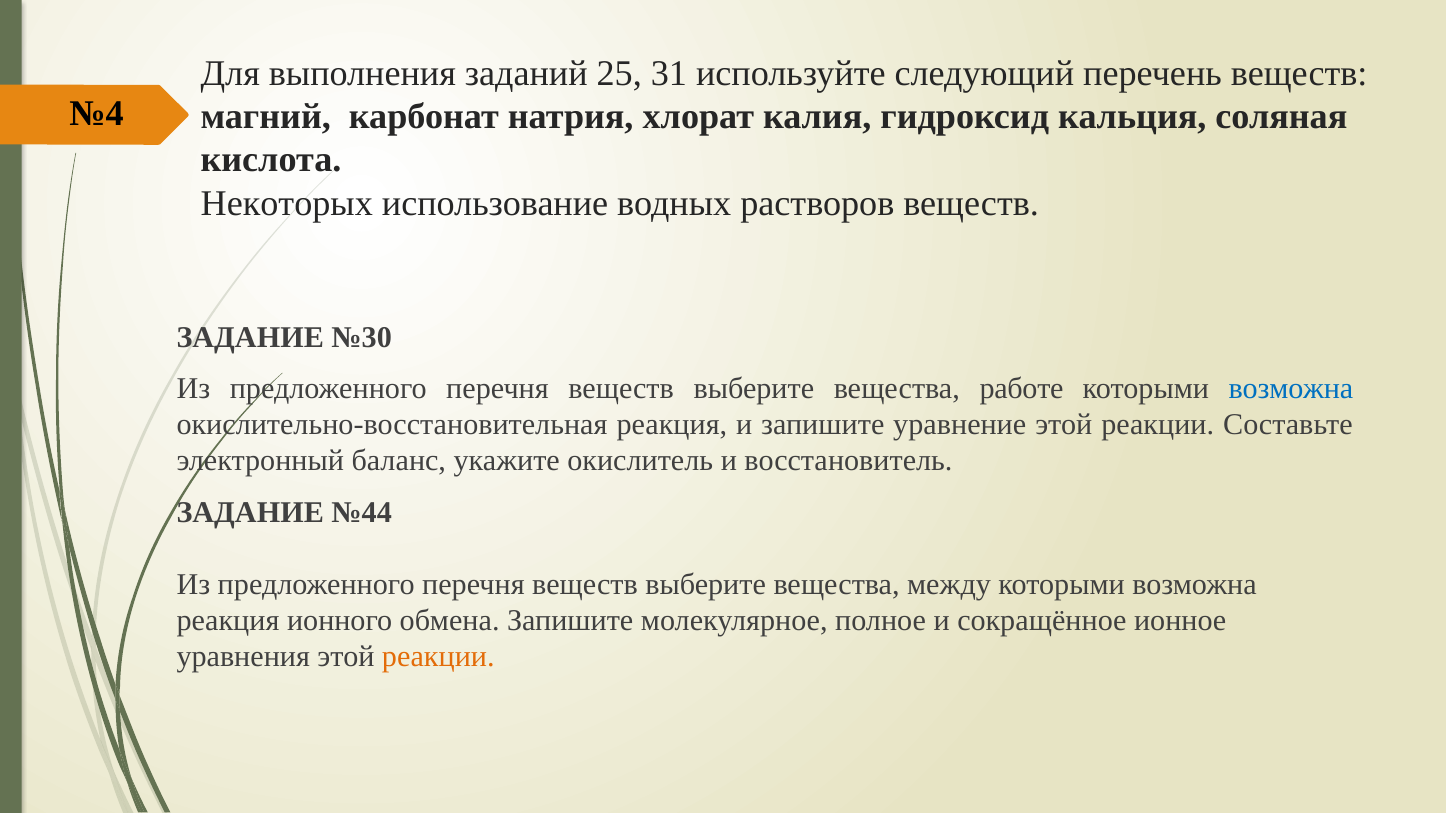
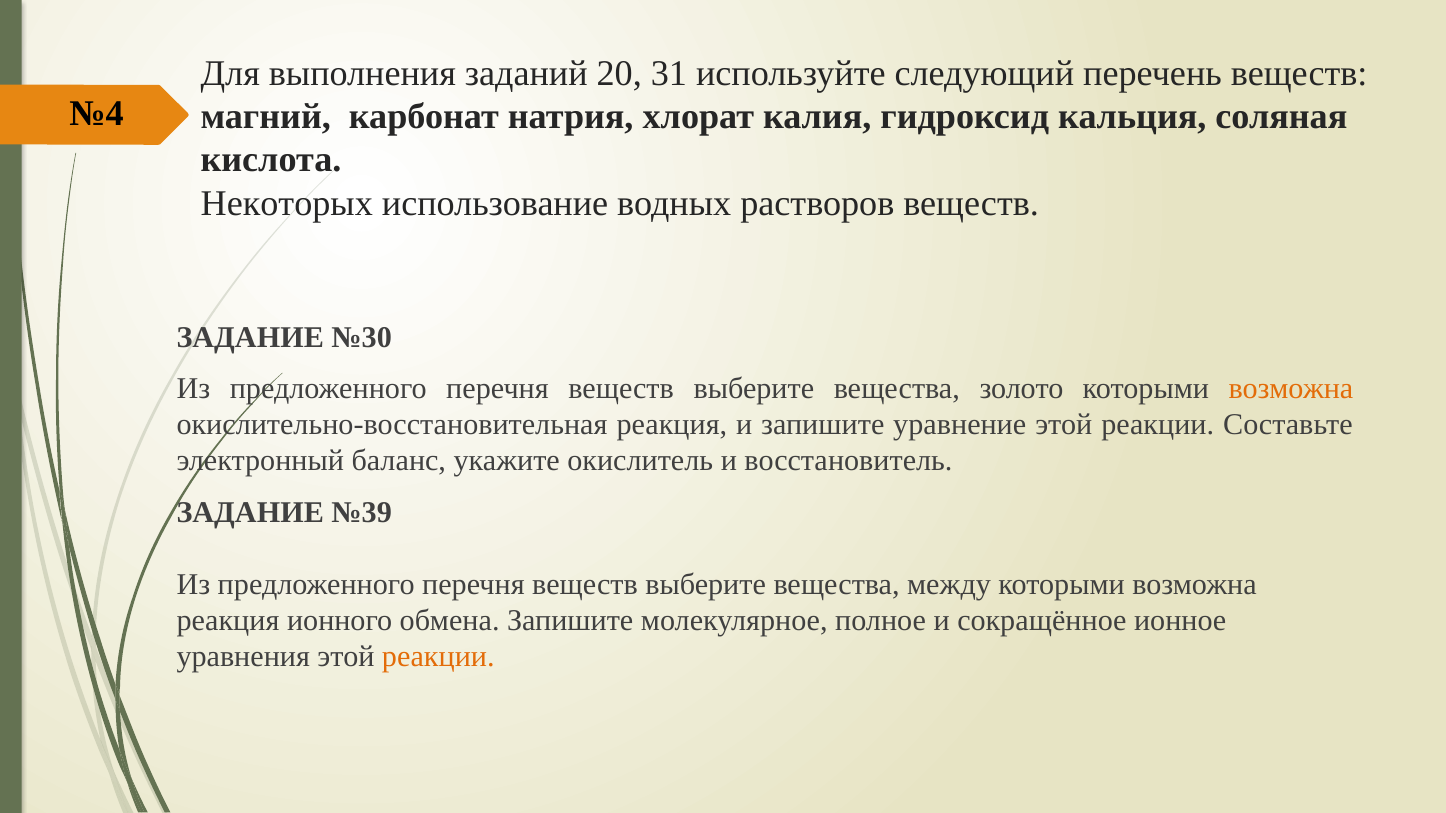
25: 25 -> 20
работе: работе -> золото
возможна at (1291, 389) colour: blue -> orange
№44: №44 -> №39
